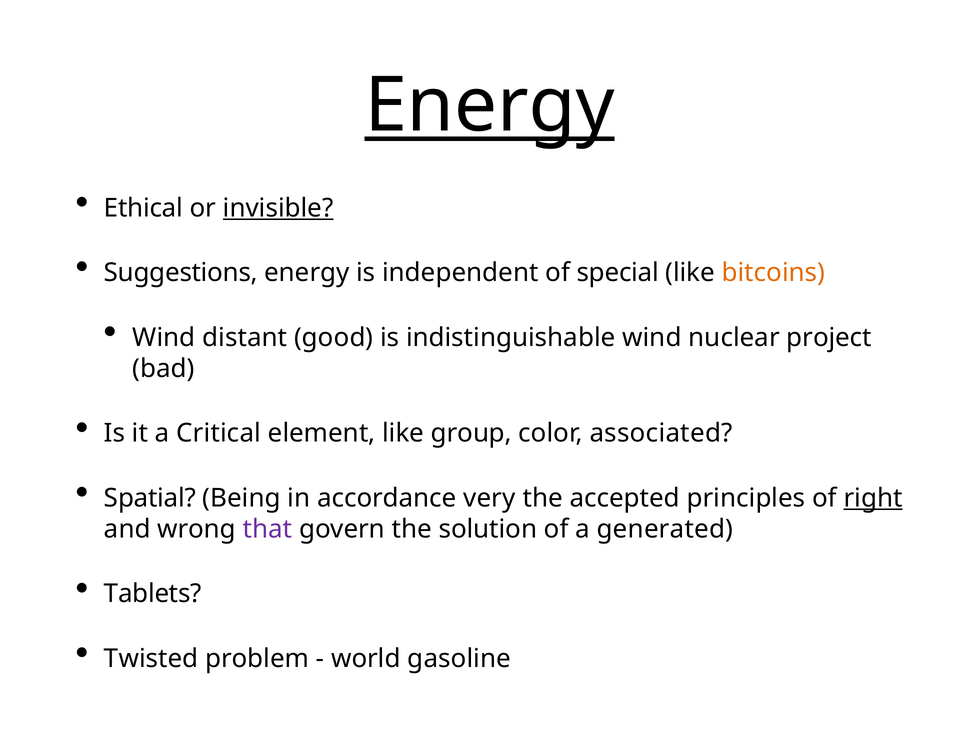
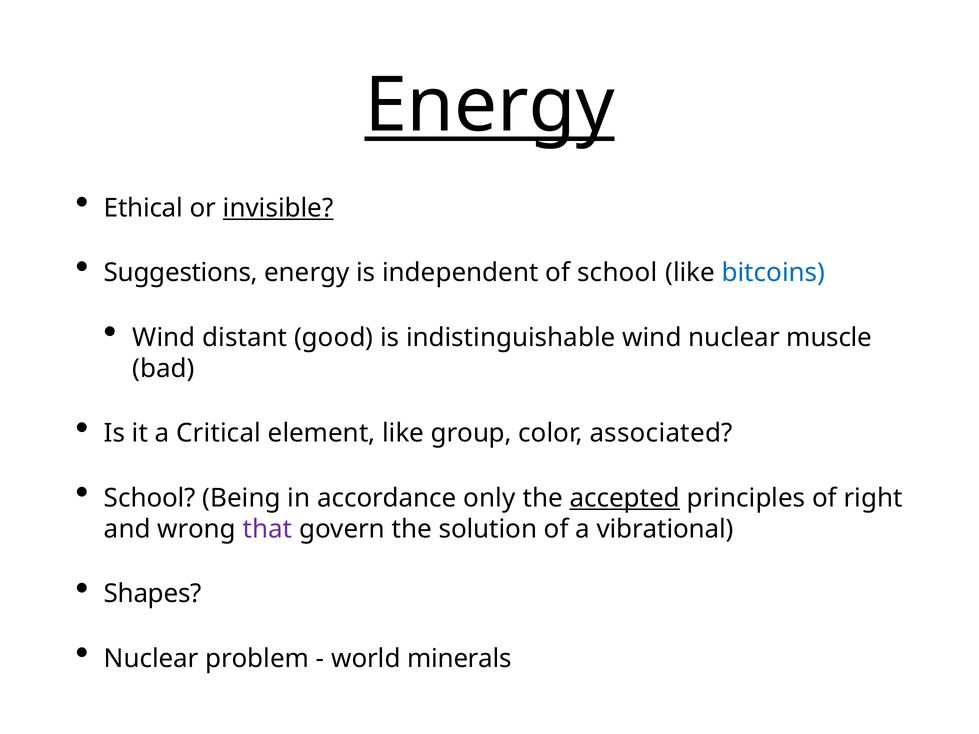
of special: special -> school
bitcoins colour: orange -> blue
project: project -> muscle
Spatial at (150, 498): Spatial -> School
very: very -> only
accepted underline: none -> present
right underline: present -> none
generated: generated -> vibrational
Tablets: Tablets -> Shapes
Twisted at (151, 659): Twisted -> Nuclear
gasoline: gasoline -> minerals
